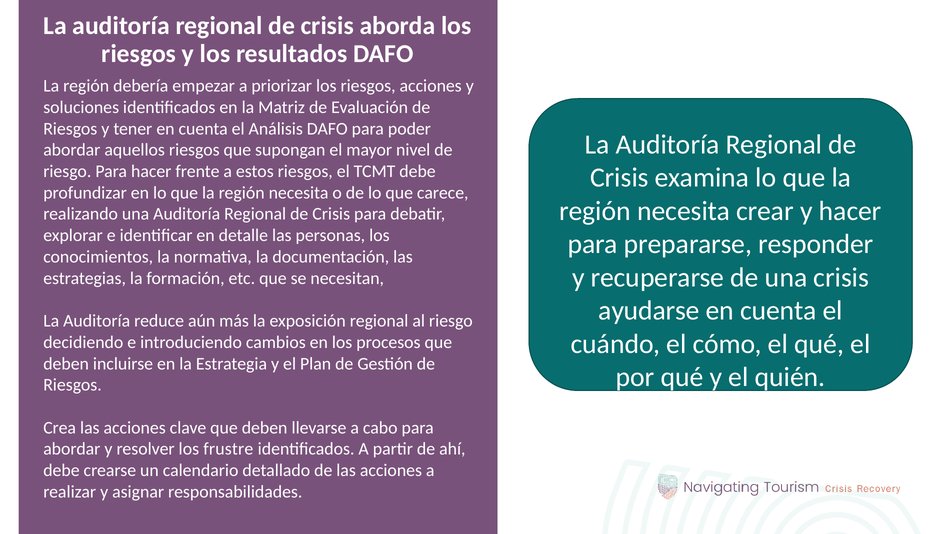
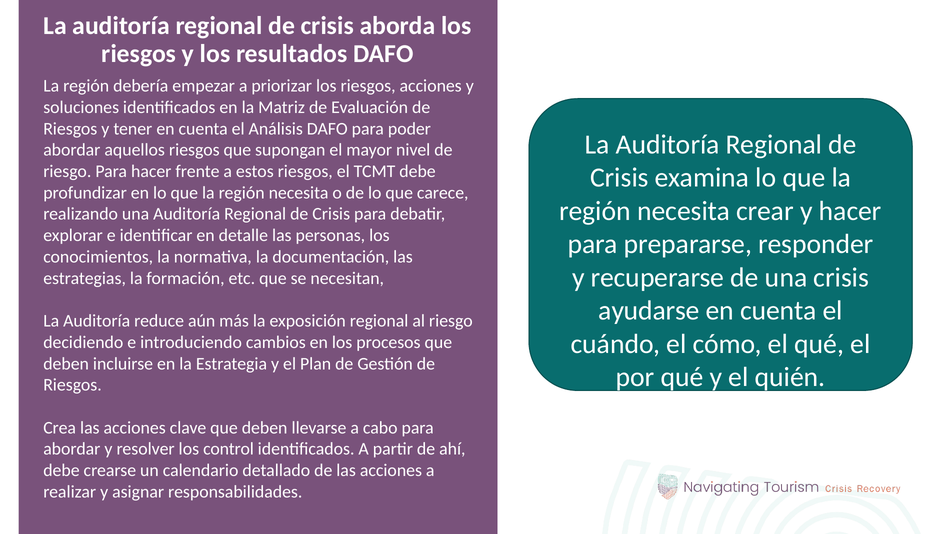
frustre: frustre -> control
